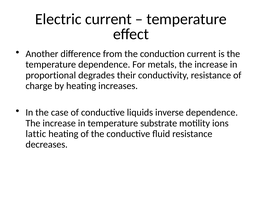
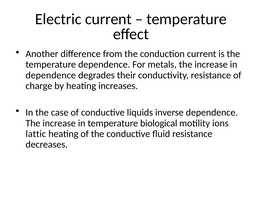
proportional at (51, 75): proportional -> dependence
substrate: substrate -> biological
